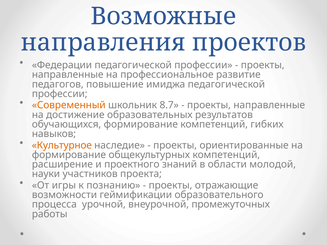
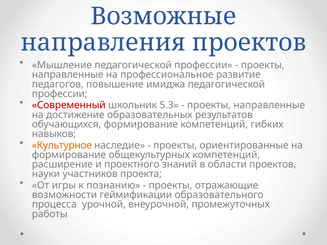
Федерации: Федерации -> Мышление
Современный colour: orange -> red
8.7: 8.7 -> 5.3
области молодой: молодой -> проектов
